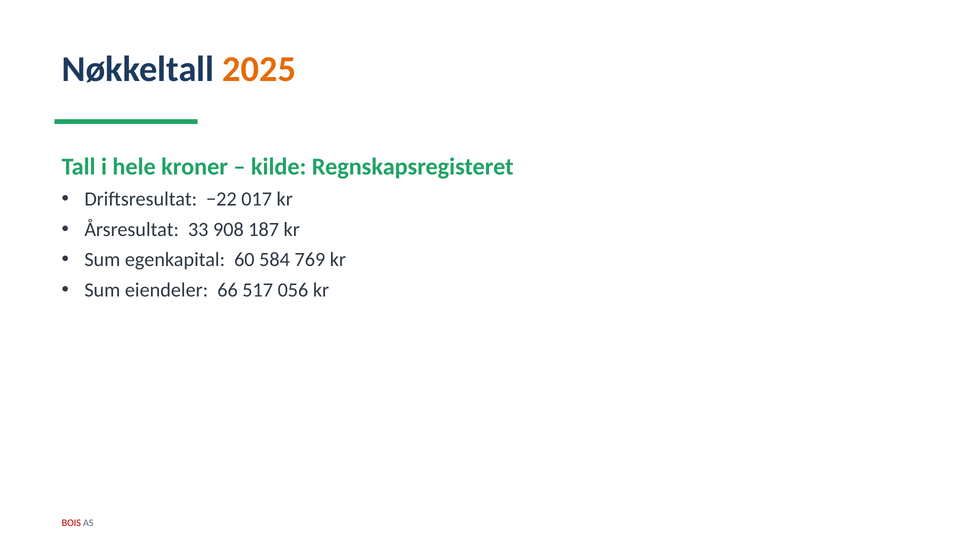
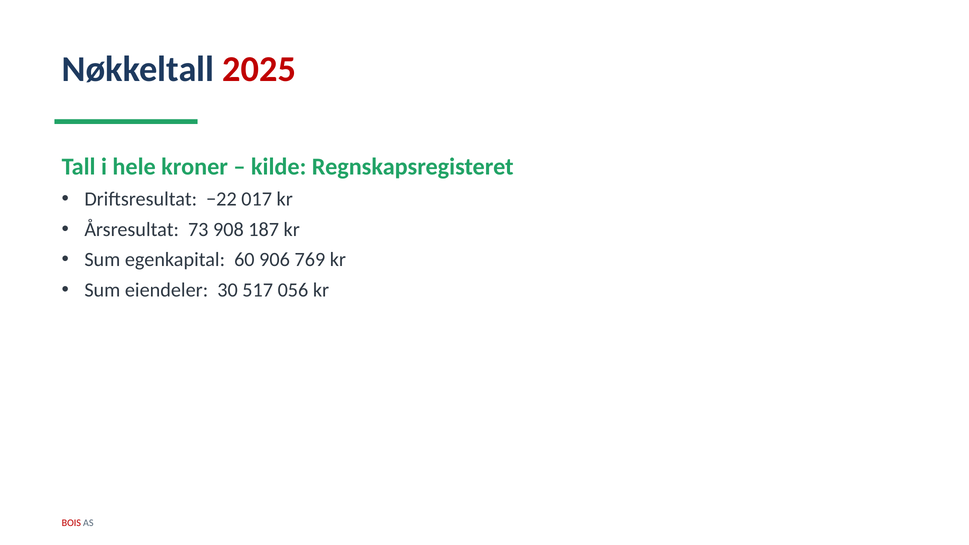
2025 colour: orange -> red
33: 33 -> 73
584: 584 -> 906
66: 66 -> 30
